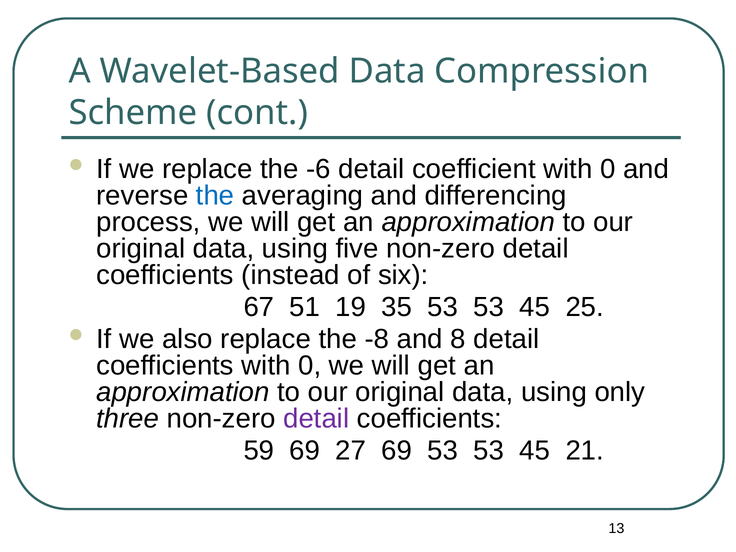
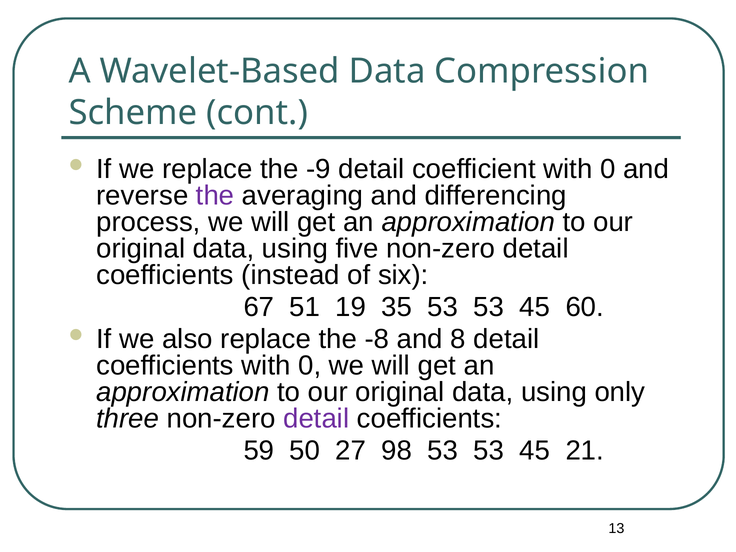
-6: -6 -> -9
the at (215, 196) colour: blue -> purple
25: 25 -> 60
59 69: 69 -> 50
27 69: 69 -> 98
